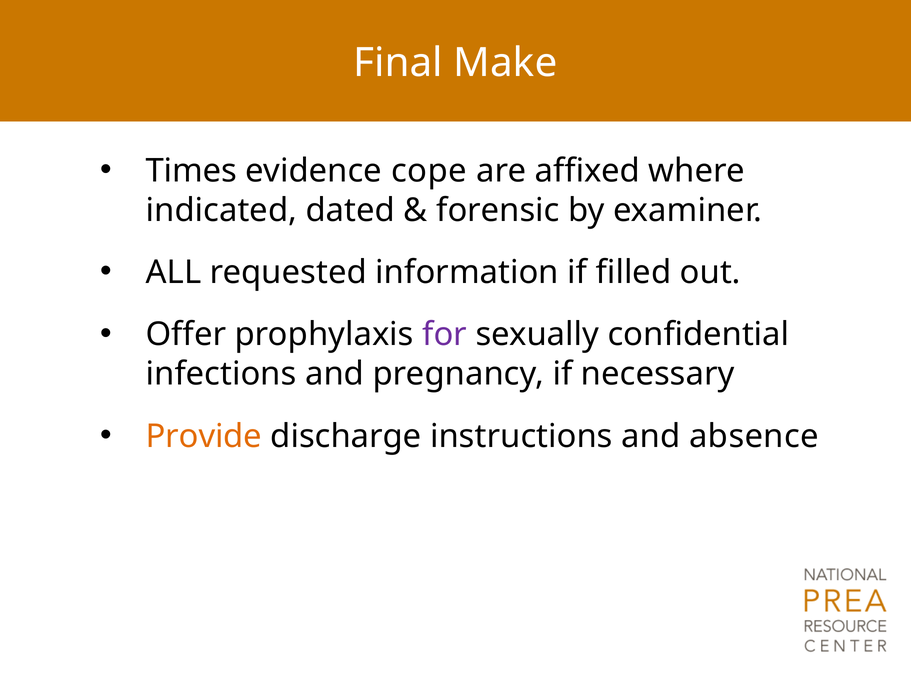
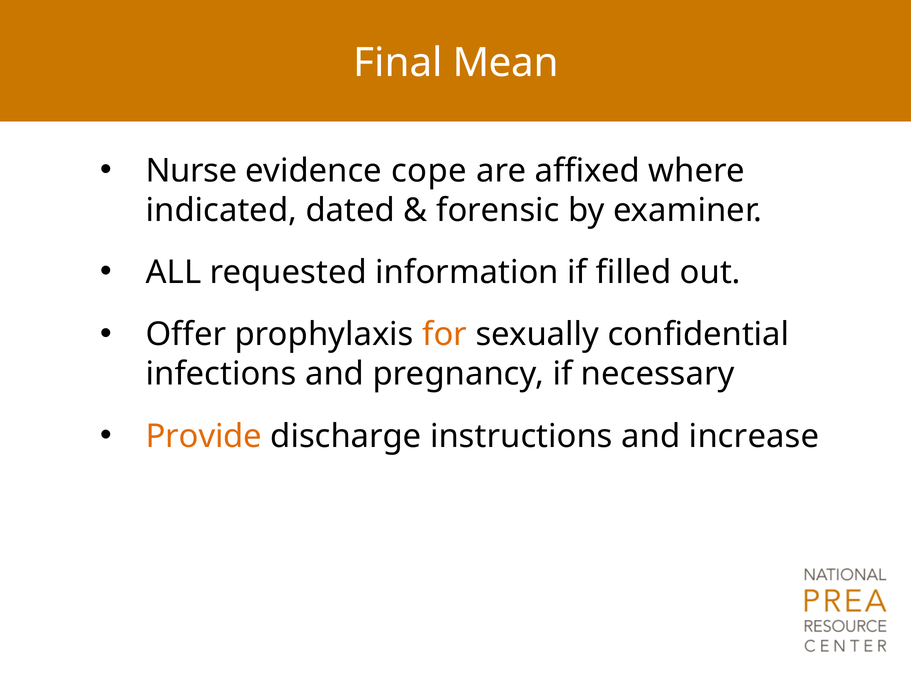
Make: Make -> Mean
Times: Times -> Nurse
for colour: purple -> orange
absence: absence -> increase
